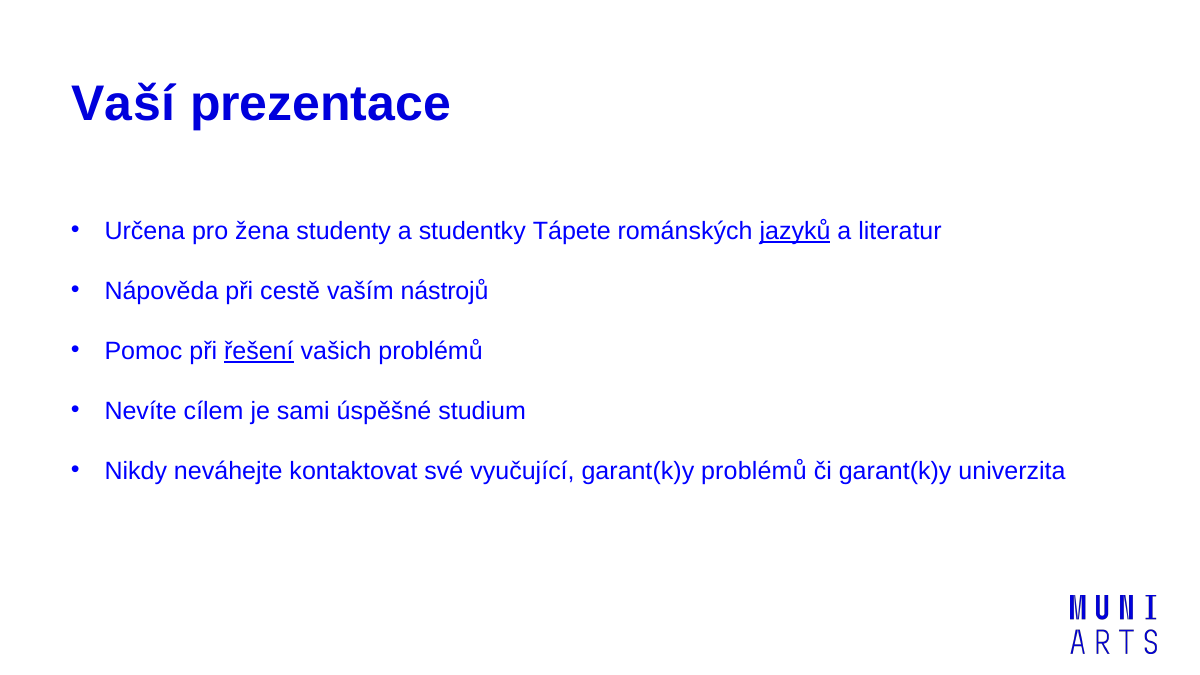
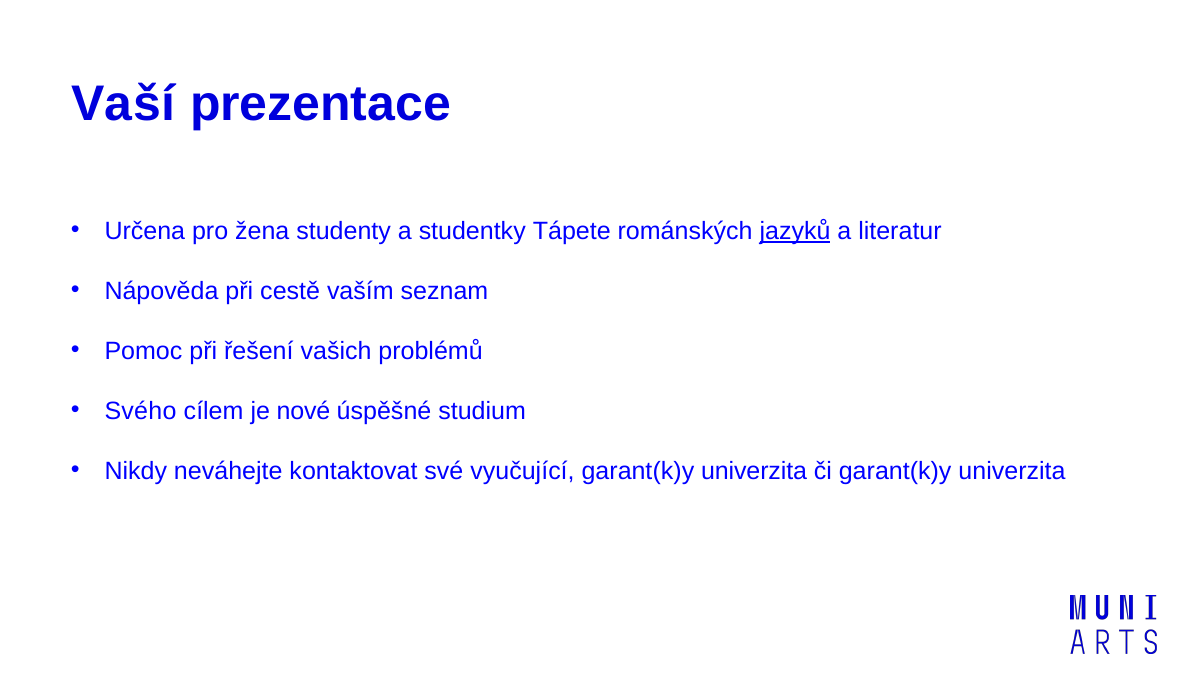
nástrojů: nástrojů -> seznam
řešení underline: present -> none
Nevíte: Nevíte -> Svého
sami: sami -> nové
vyučující garant(k)y problémů: problémů -> univerzita
